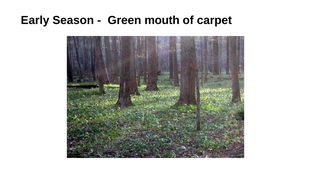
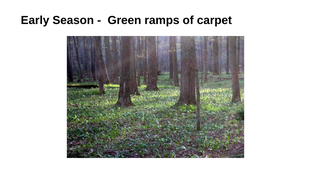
mouth: mouth -> ramps
